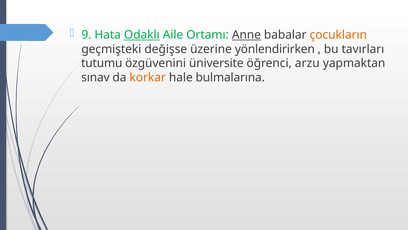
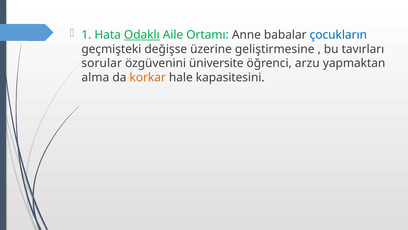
9: 9 -> 1
Anne underline: present -> none
çocukların colour: orange -> blue
yönlendirirken: yönlendirirken -> geliştirmesine
tutumu: tutumu -> sorular
sınav: sınav -> alma
bulmalarına: bulmalarına -> kapasitesini
